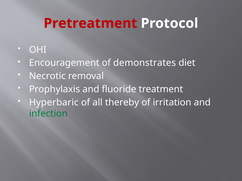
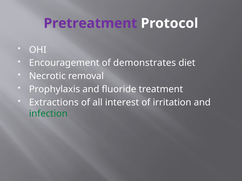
Pretreatment colour: red -> purple
Hyperbaric: Hyperbaric -> Extractions
thereby: thereby -> interest
